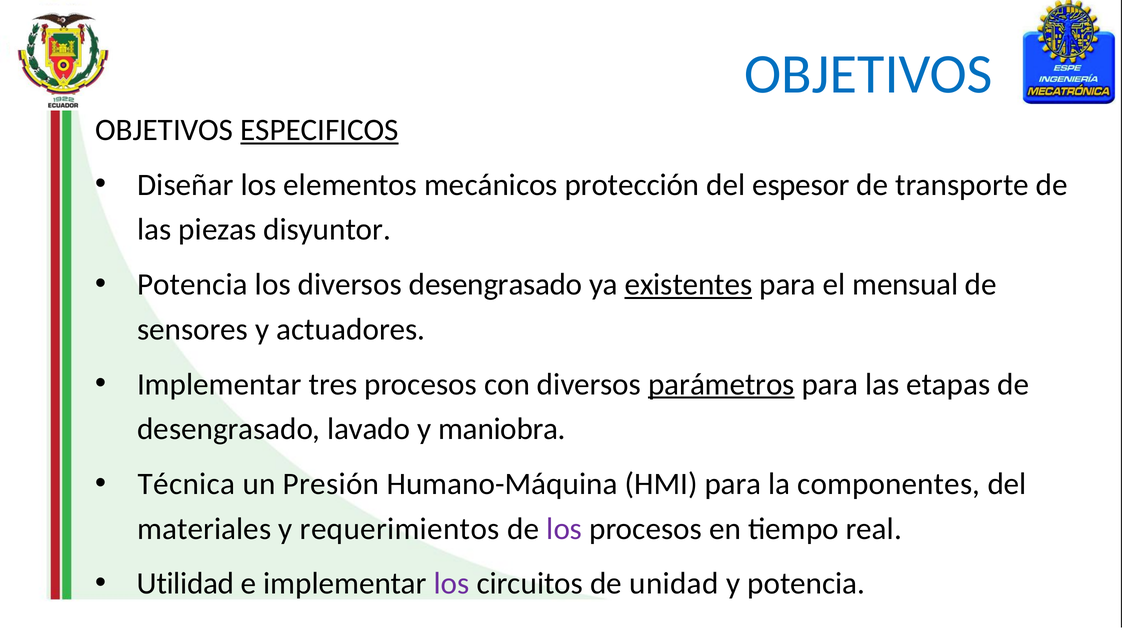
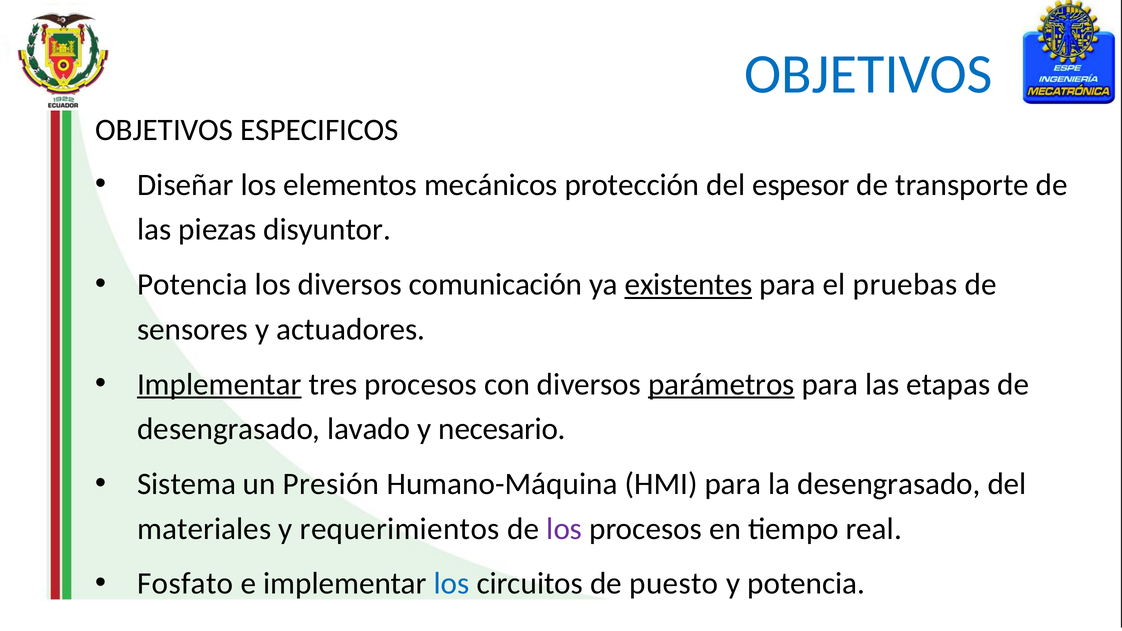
ESPECIFICOS underline: present -> none
diversos desengrasado: desengrasado -> comunicación
mensual: mensual -> pruebas
Implementar at (219, 384) underline: none -> present
maniobra: maniobra -> necesario
Técnica: Técnica -> Sistema
la componentes: componentes -> desengrasado
Utilidad: Utilidad -> Fosfato
los at (452, 584) colour: purple -> blue
unidad: unidad -> puesto
